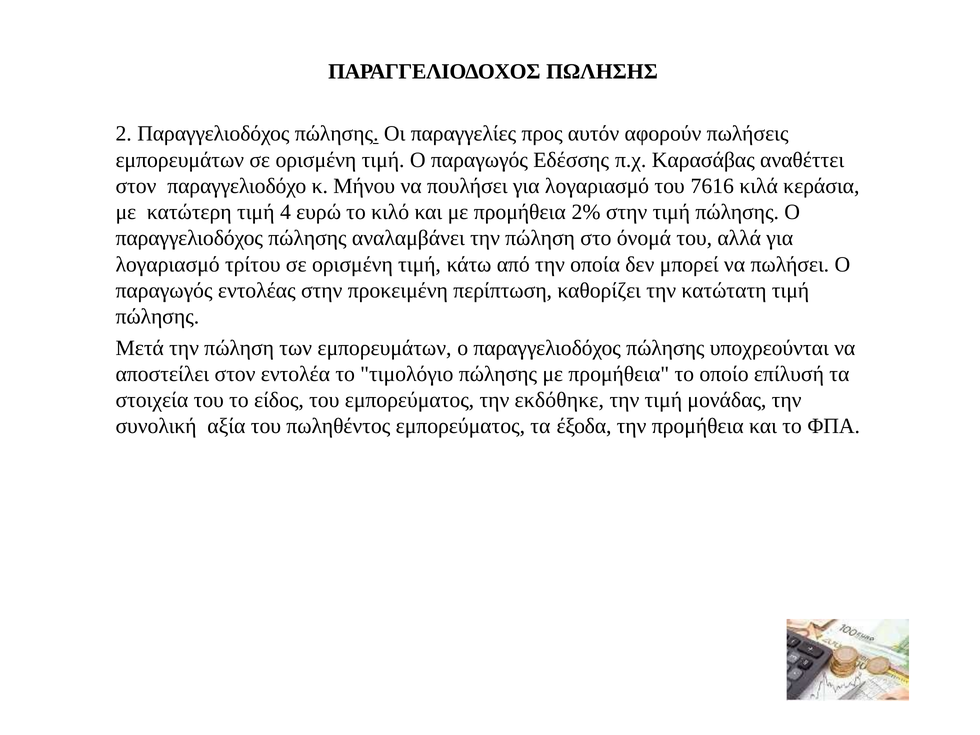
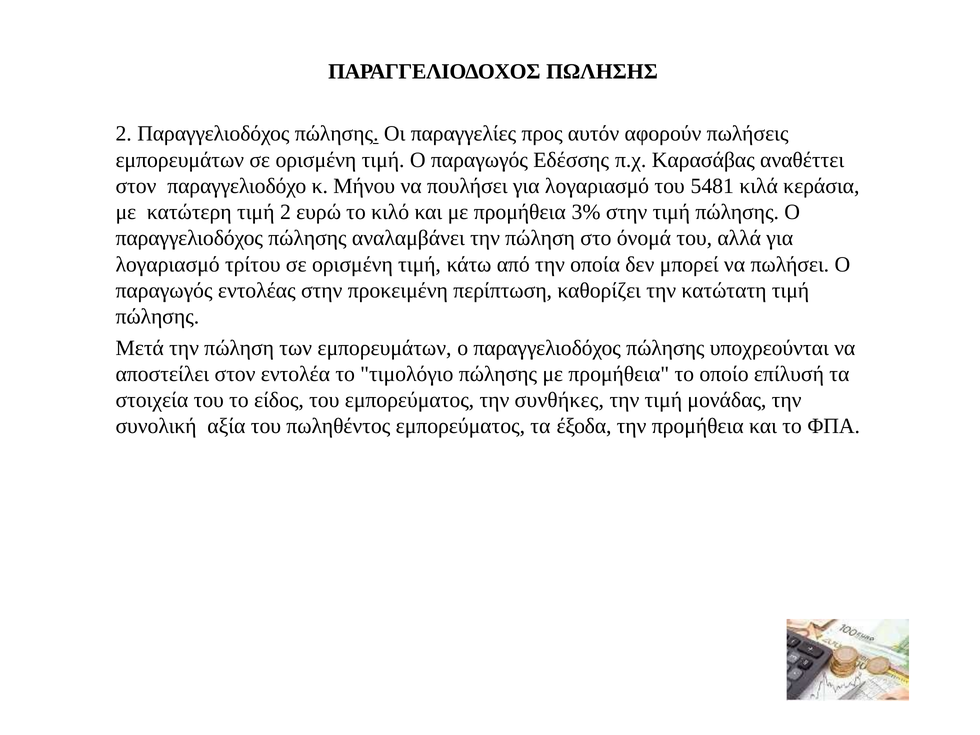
7616: 7616 -> 5481
τιμή 4: 4 -> 2
2%: 2% -> 3%
εκδόθηκε: εκδόθηκε -> συνθήκες
